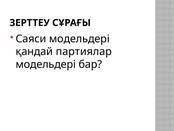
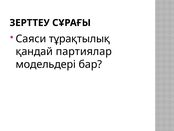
Саяси модельдері: модельдері -> тұрақтылық
